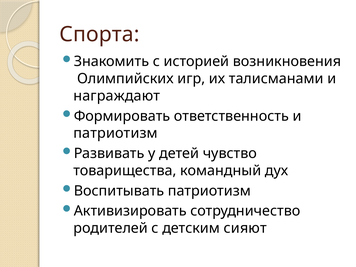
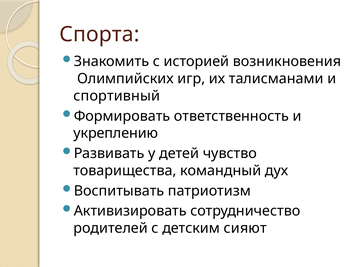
награждают: награждают -> спортивный
патриотизм at (116, 133): патриотизм -> укреплению
